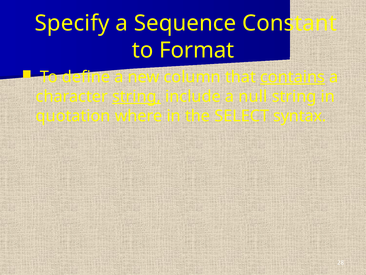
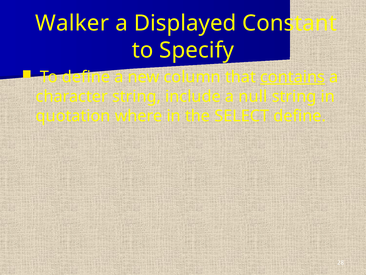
Specify: Specify -> Walker
Sequence: Sequence -> Displayed
Format: Format -> Specify
string at (137, 96) underline: present -> none
SELECT syntax: syntax -> define
